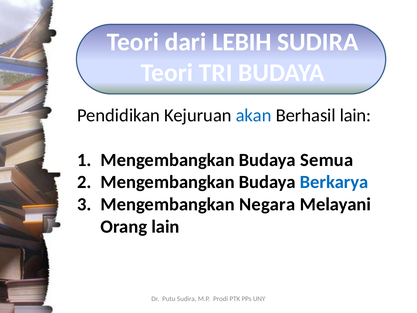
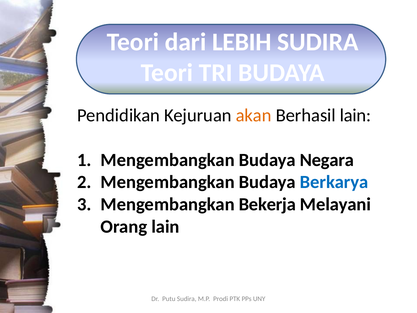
akan colour: blue -> orange
Semua: Semua -> Negara
Negara: Negara -> Bekerja
